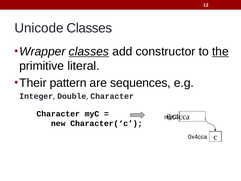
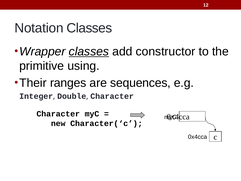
Unicode: Unicode -> Notation
the underline: present -> none
literal: literal -> using
pattern: pattern -> ranges
